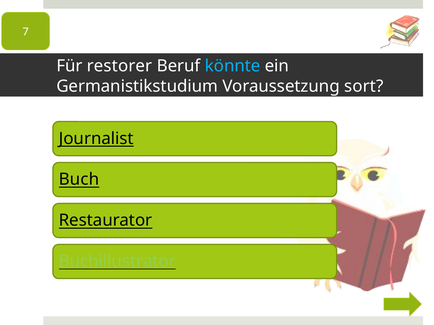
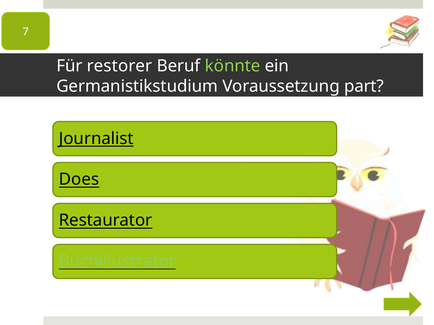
könnte colour: light blue -> light green
sort: sort -> part
Buch: Buch -> Does
